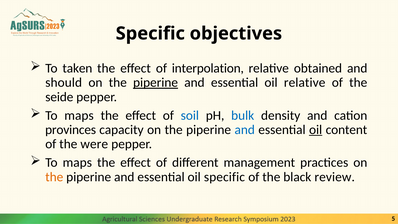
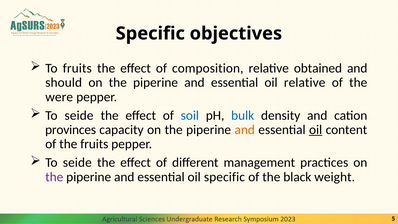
To taken: taken -> fruits
interpolation: interpolation -> composition
piperine at (156, 83) underline: present -> none
seide: seide -> were
maps at (79, 115): maps -> seide
and at (245, 130) colour: blue -> orange
the were: were -> fruits
maps at (77, 162): maps -> seide
the at (54, 177) colour: orange -> purple
review: review -> weight
